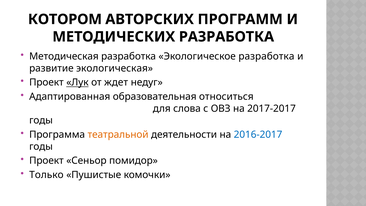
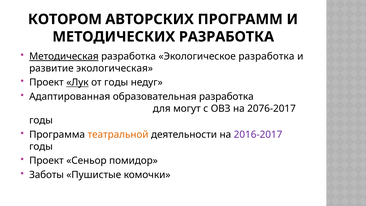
Методическая underline: none -> present
от ждет: ждет -> годы
образовательная относиться: относиться -> разработка
слова: слова -> могут
2017-2017: 2017-2017 -> 2076-2017
2016-2017 colour: blue -> purple
Только: Только -> Заботы
